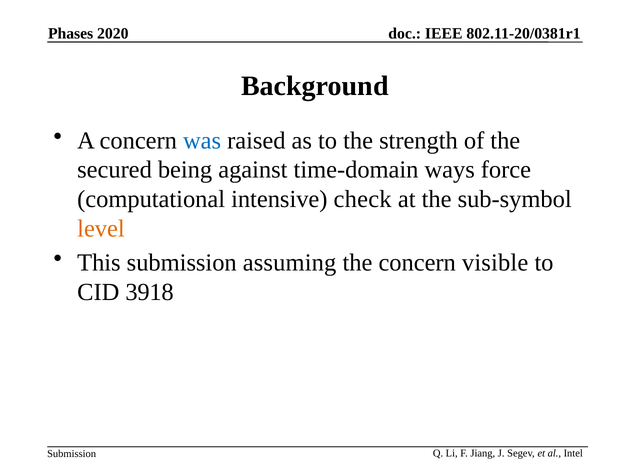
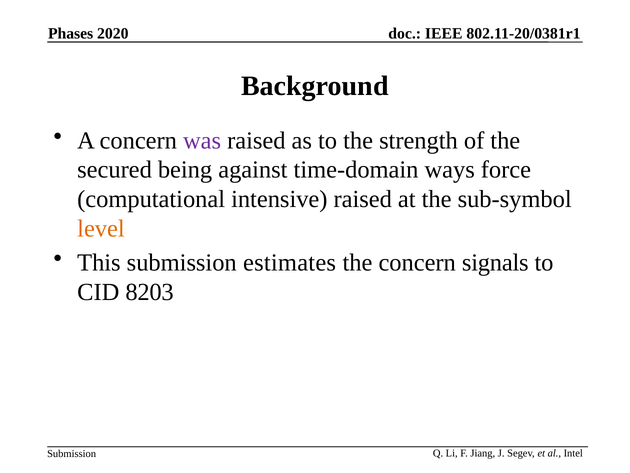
was colour: blue -> purple
intensive check: check -> raised
assuming: assuming -> estimates
visible: visible -> signals
3918: 3918 -> 8203
